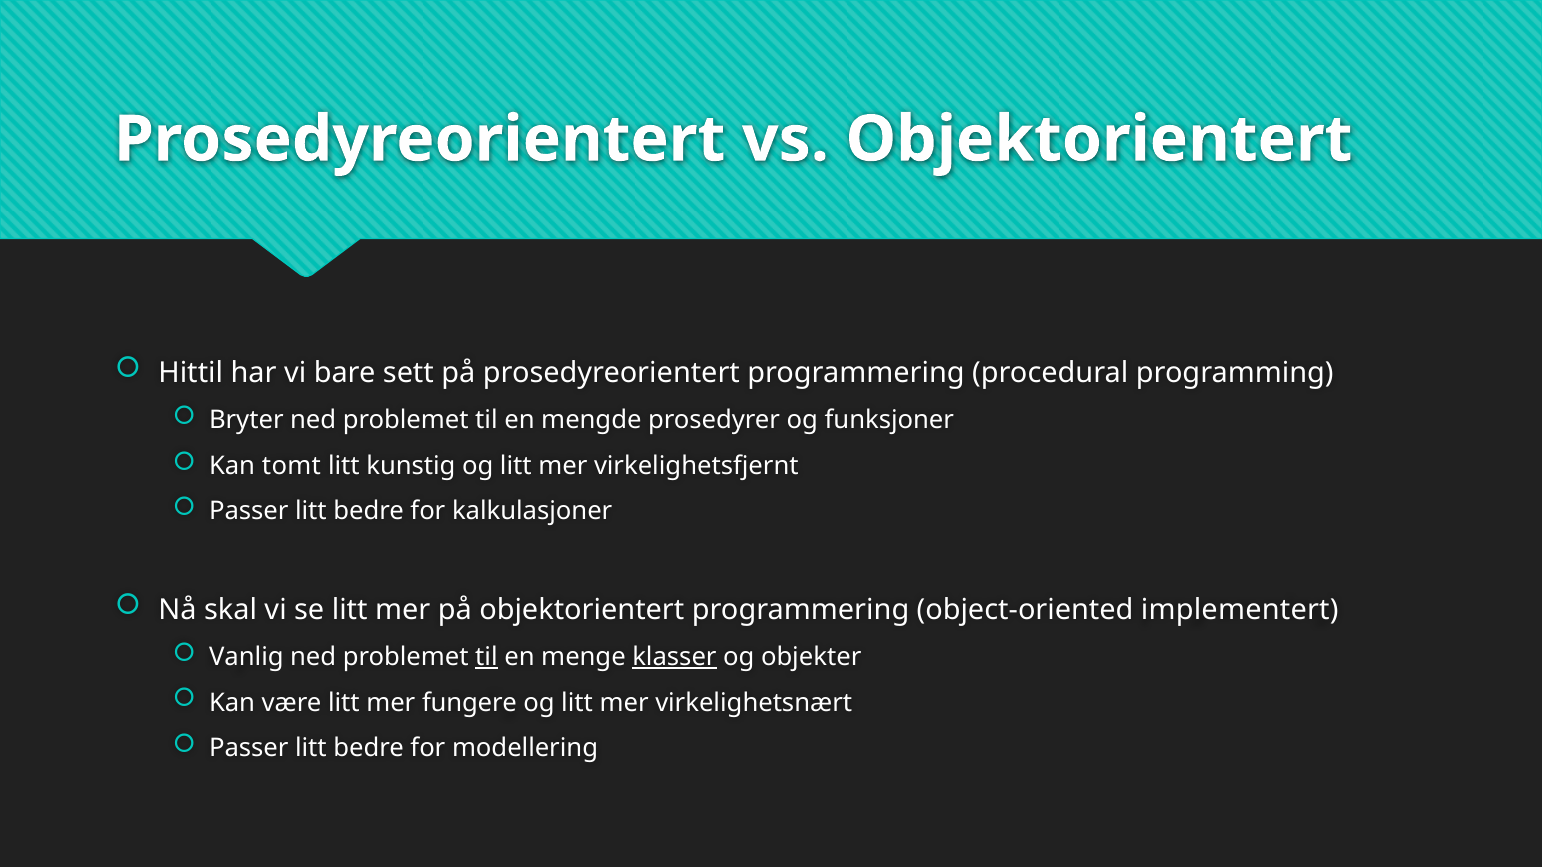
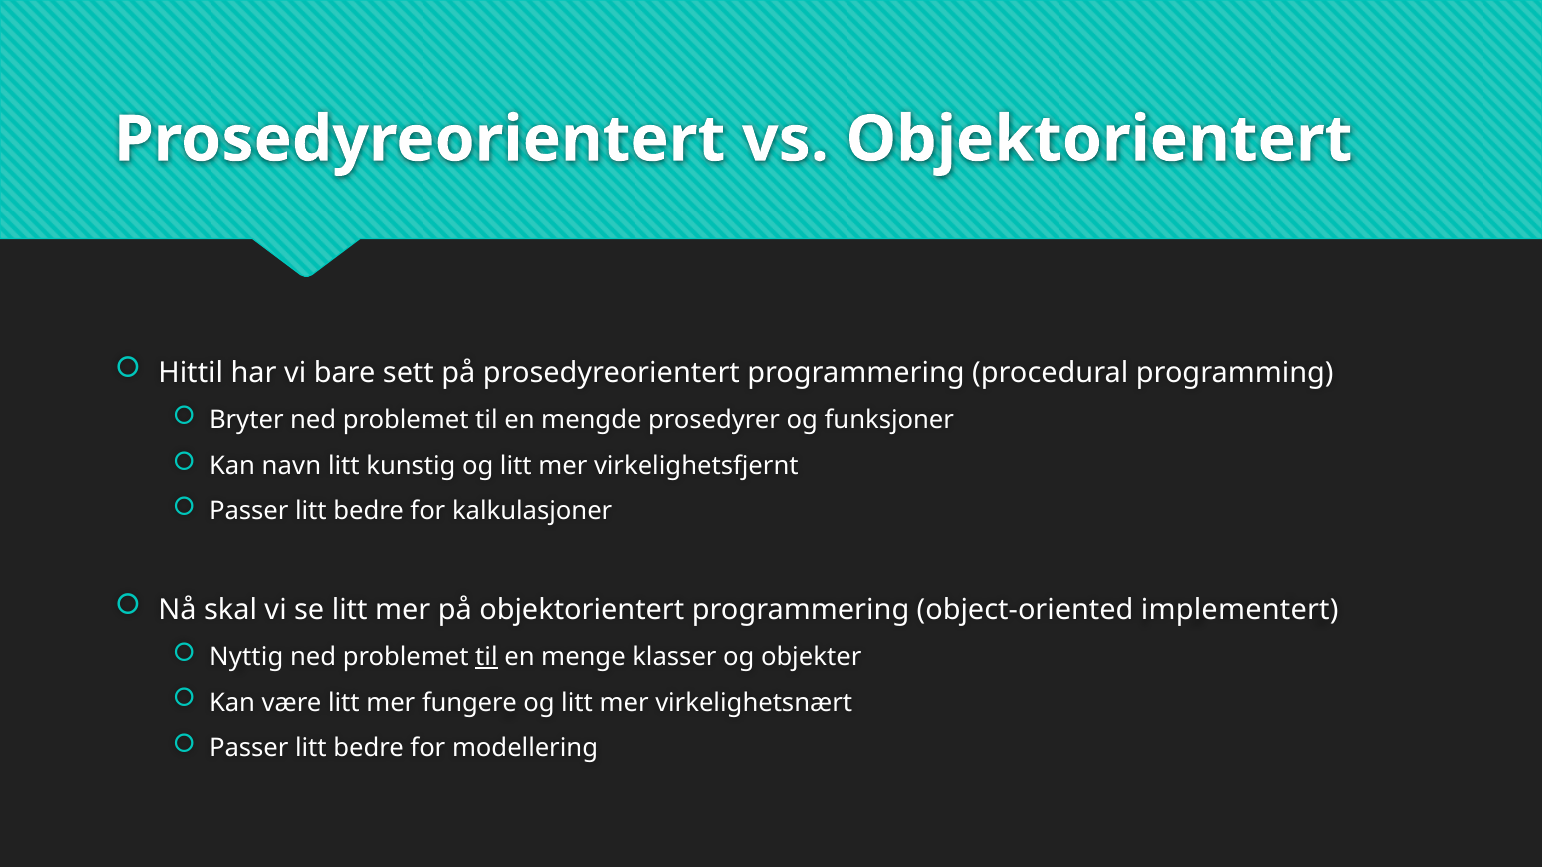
tomt: tomt -> navn
Vanlig: Vanlig -> Nyttig
klasser underline: present -> none
